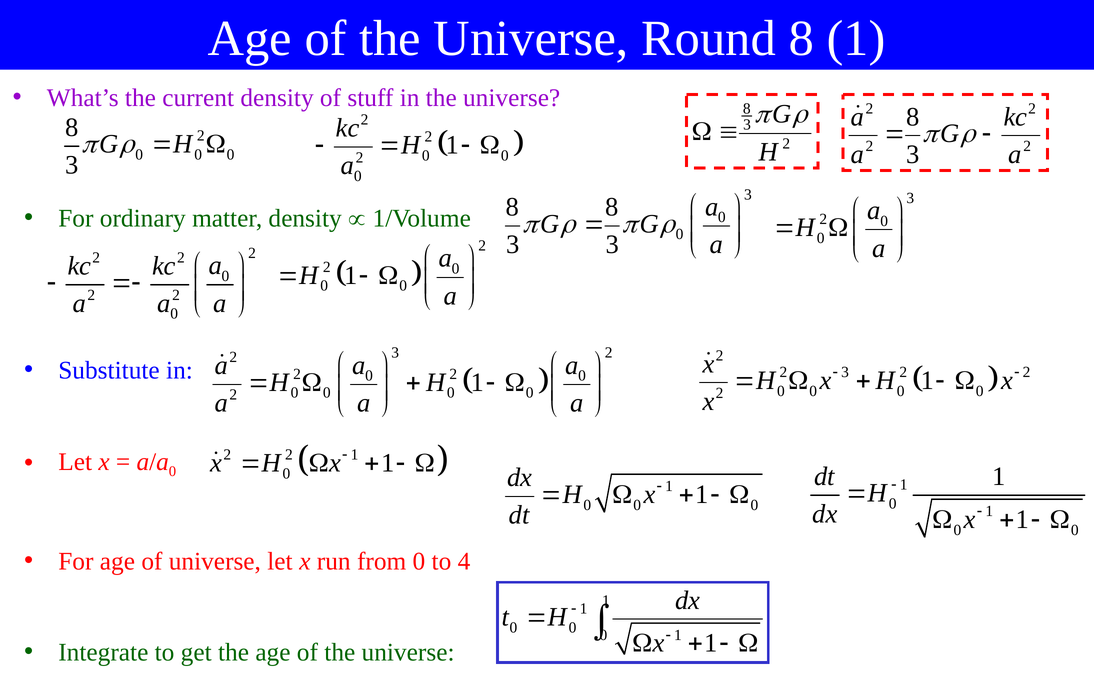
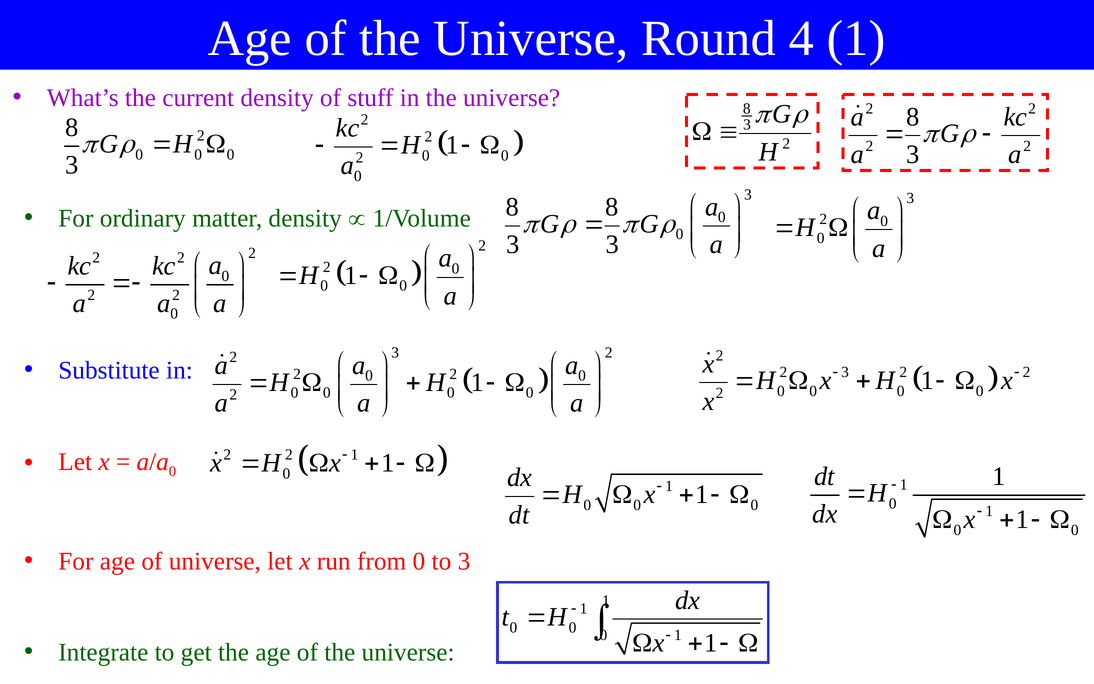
Round 8: 8 -> 4
to 4: 4 -> 3
